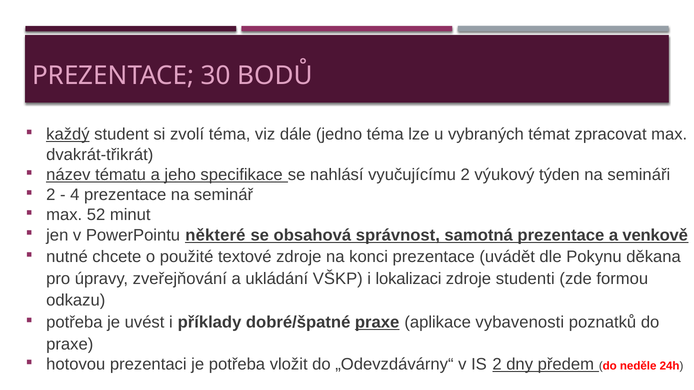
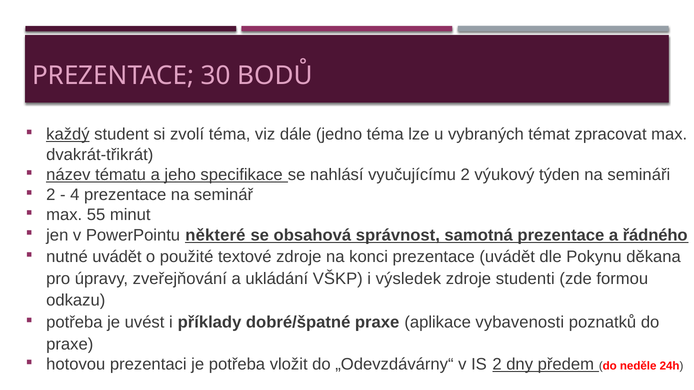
52: 52 -> 55
venkově: venkově -> řádného
nutné chcete: chcete -> uvádět
lokalizaci: lokalizaci -> výsledek
praxe at (377, 323) underline: present -> none
